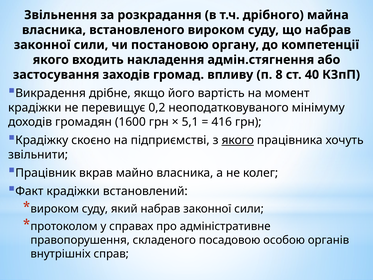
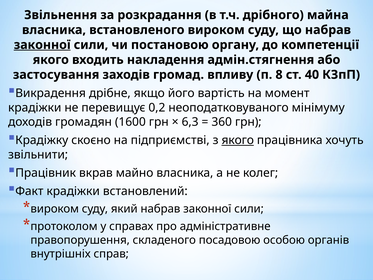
законної at (42, 45) underline: none -> present
5,1: 5,1 -> 6,3
416: 416 -> 360
